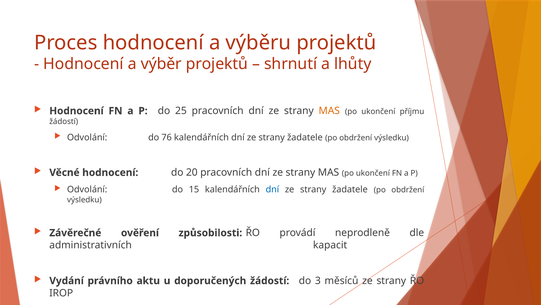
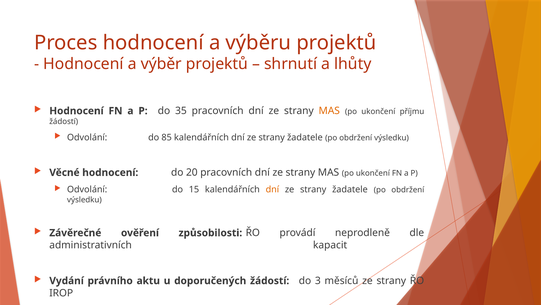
25: 25 -> 35
76: 76 -> 85
dní at (272, 189) colour: blue -> orange
